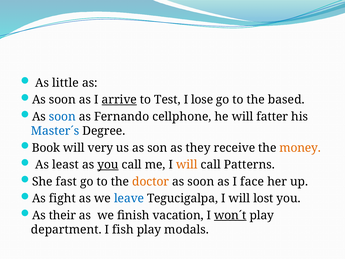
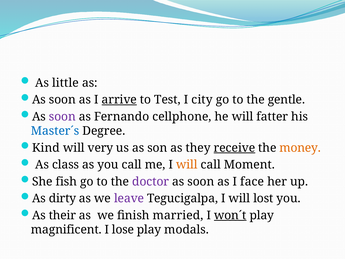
lose: lose -> city
based: based -> gentle
soon at (62, 116) colour: blue -> purple
Book: Book -> Kind
receive underline: none -> present
least: least -> class
you at (108, 165) underline: present -> none
Patterns: Patterns -> Moment
fast: fast -> fish
doctor colour: orange -> purple
fight: fight -> dirty
leave colour: blue -> purple
vacation: vacation -> married
department: department -> magnificent
fish: fish -> lose
